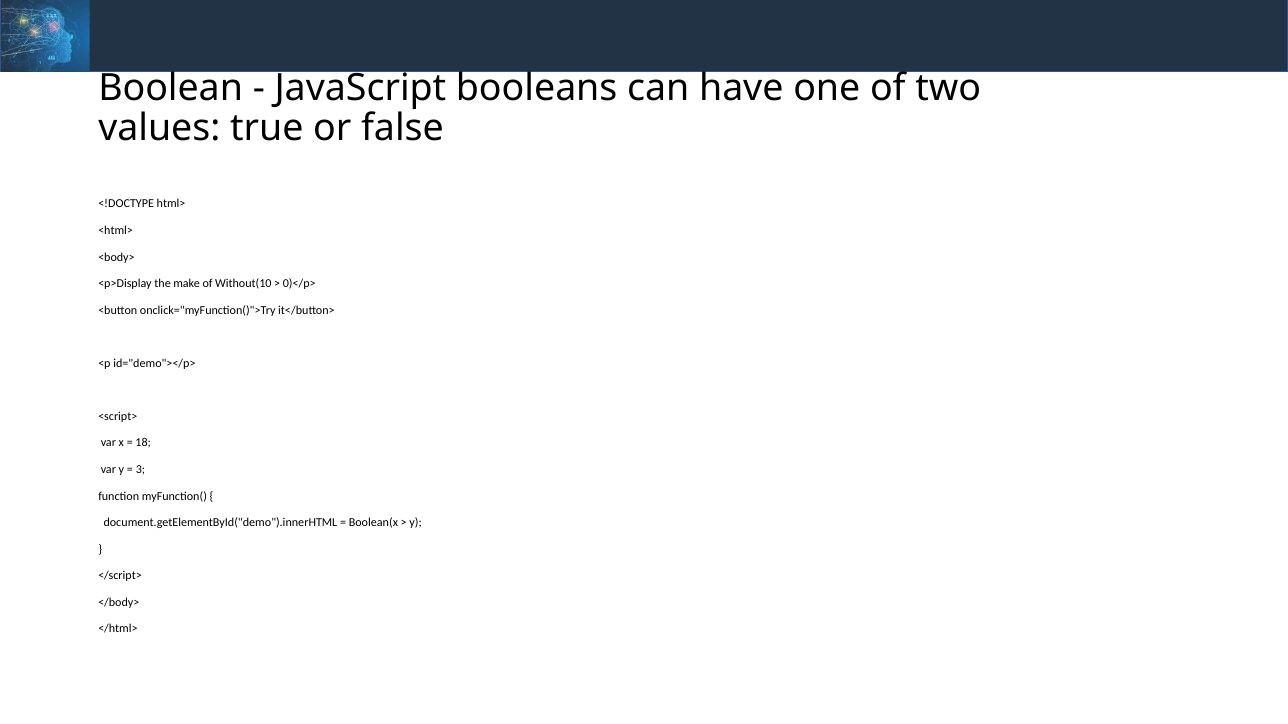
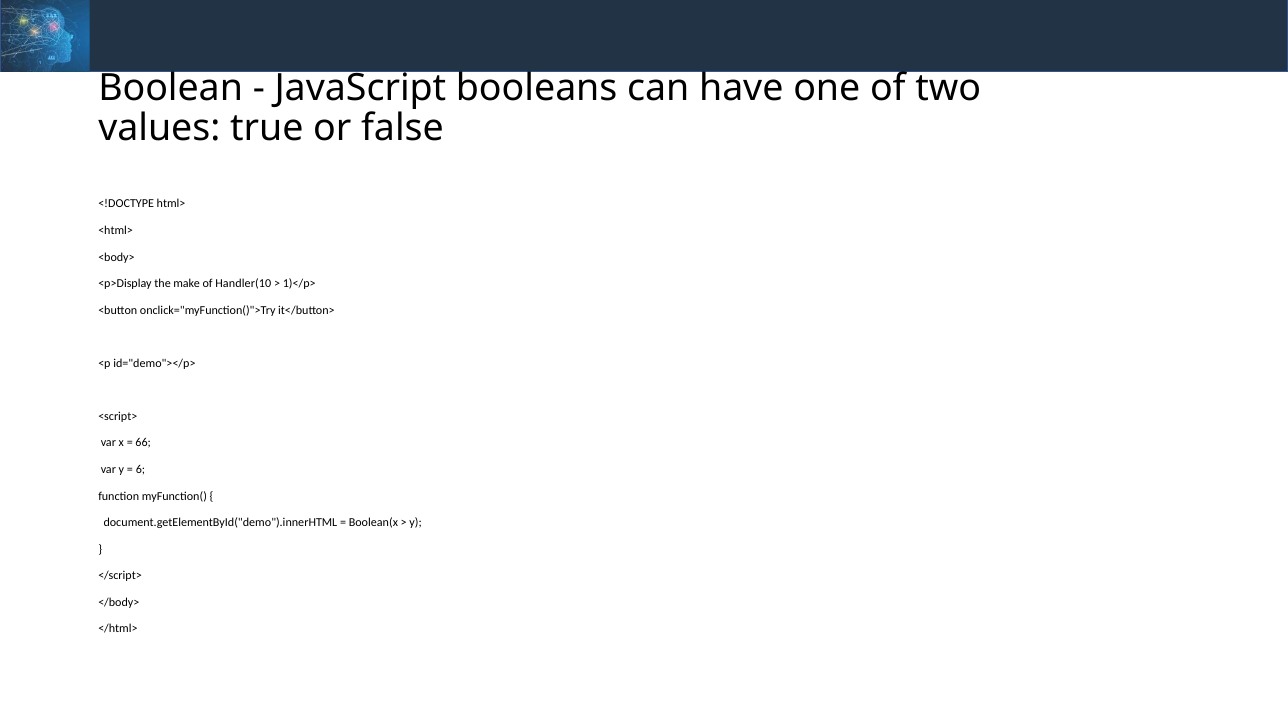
Without(10: Without(10 -> Handler(10
0)</p>: 0)</p> -> 1)</p>
18: 18 -> 66
3: 3 -> 6
